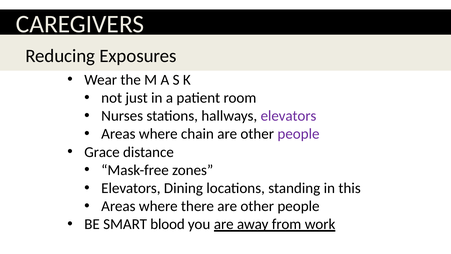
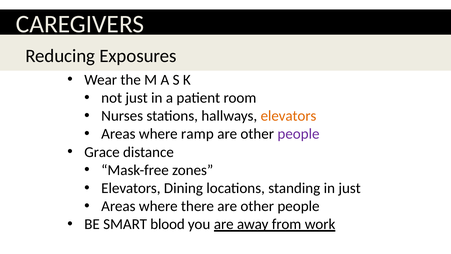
elevators at (288, 116) colour: purple -> orange
chain: chain -> ramp
in this: this -> just
